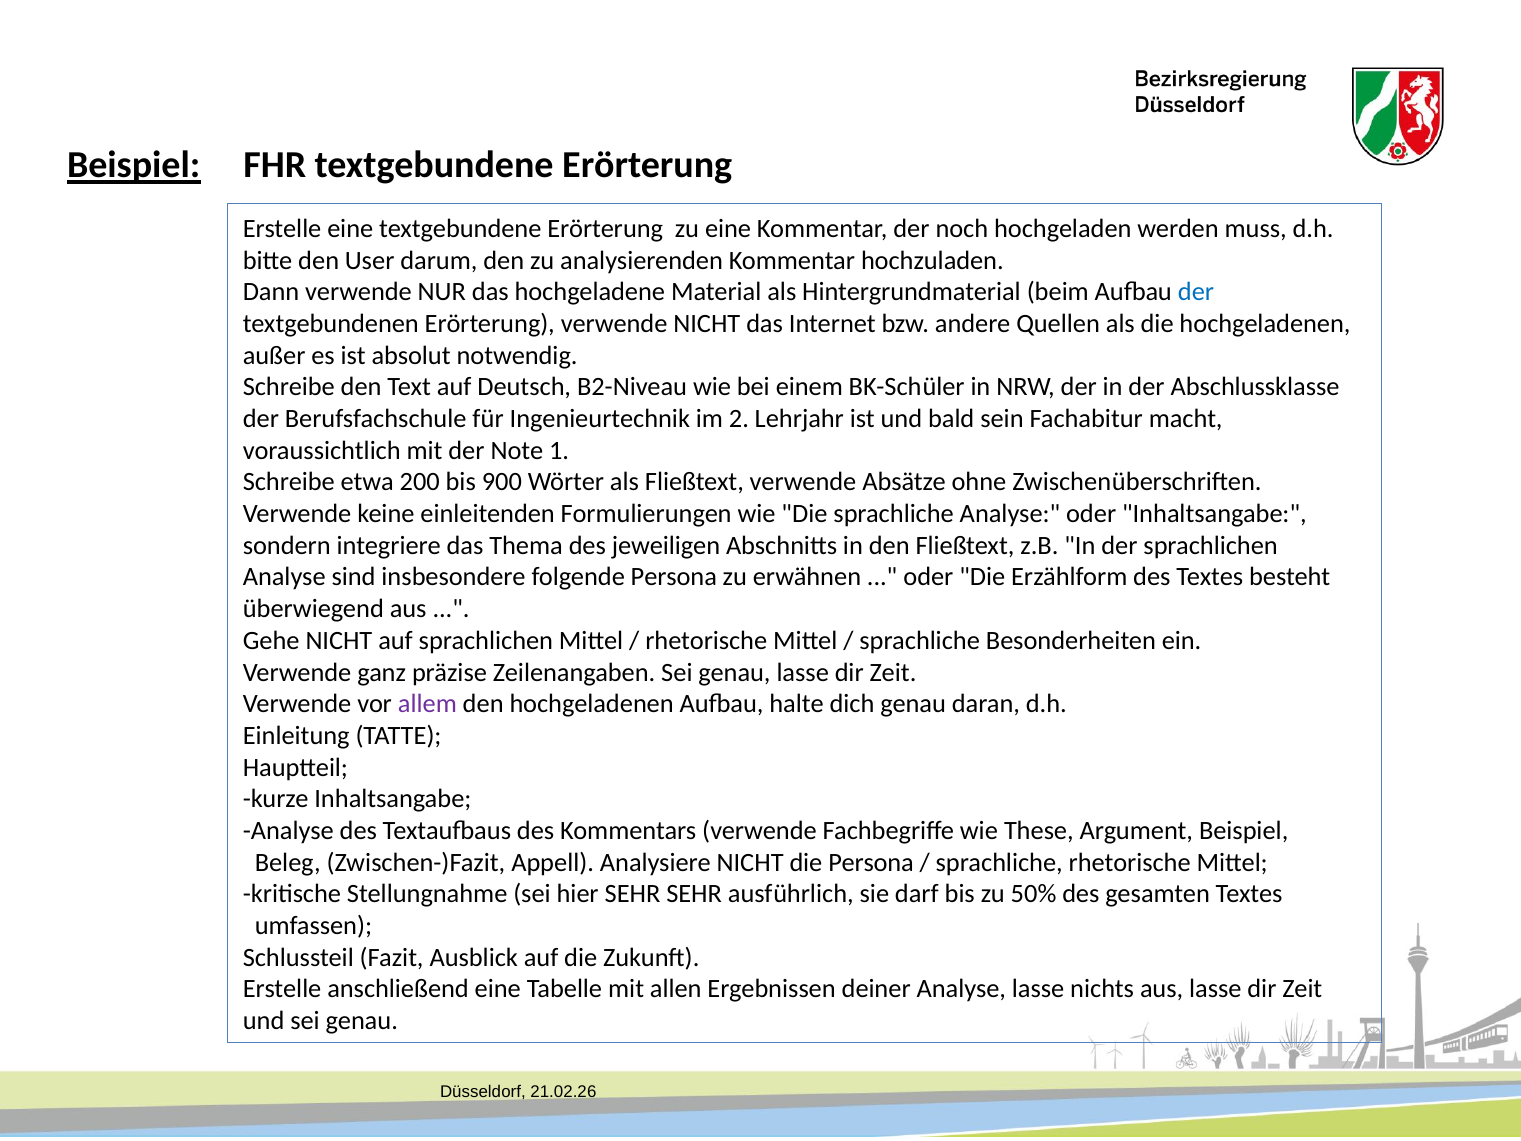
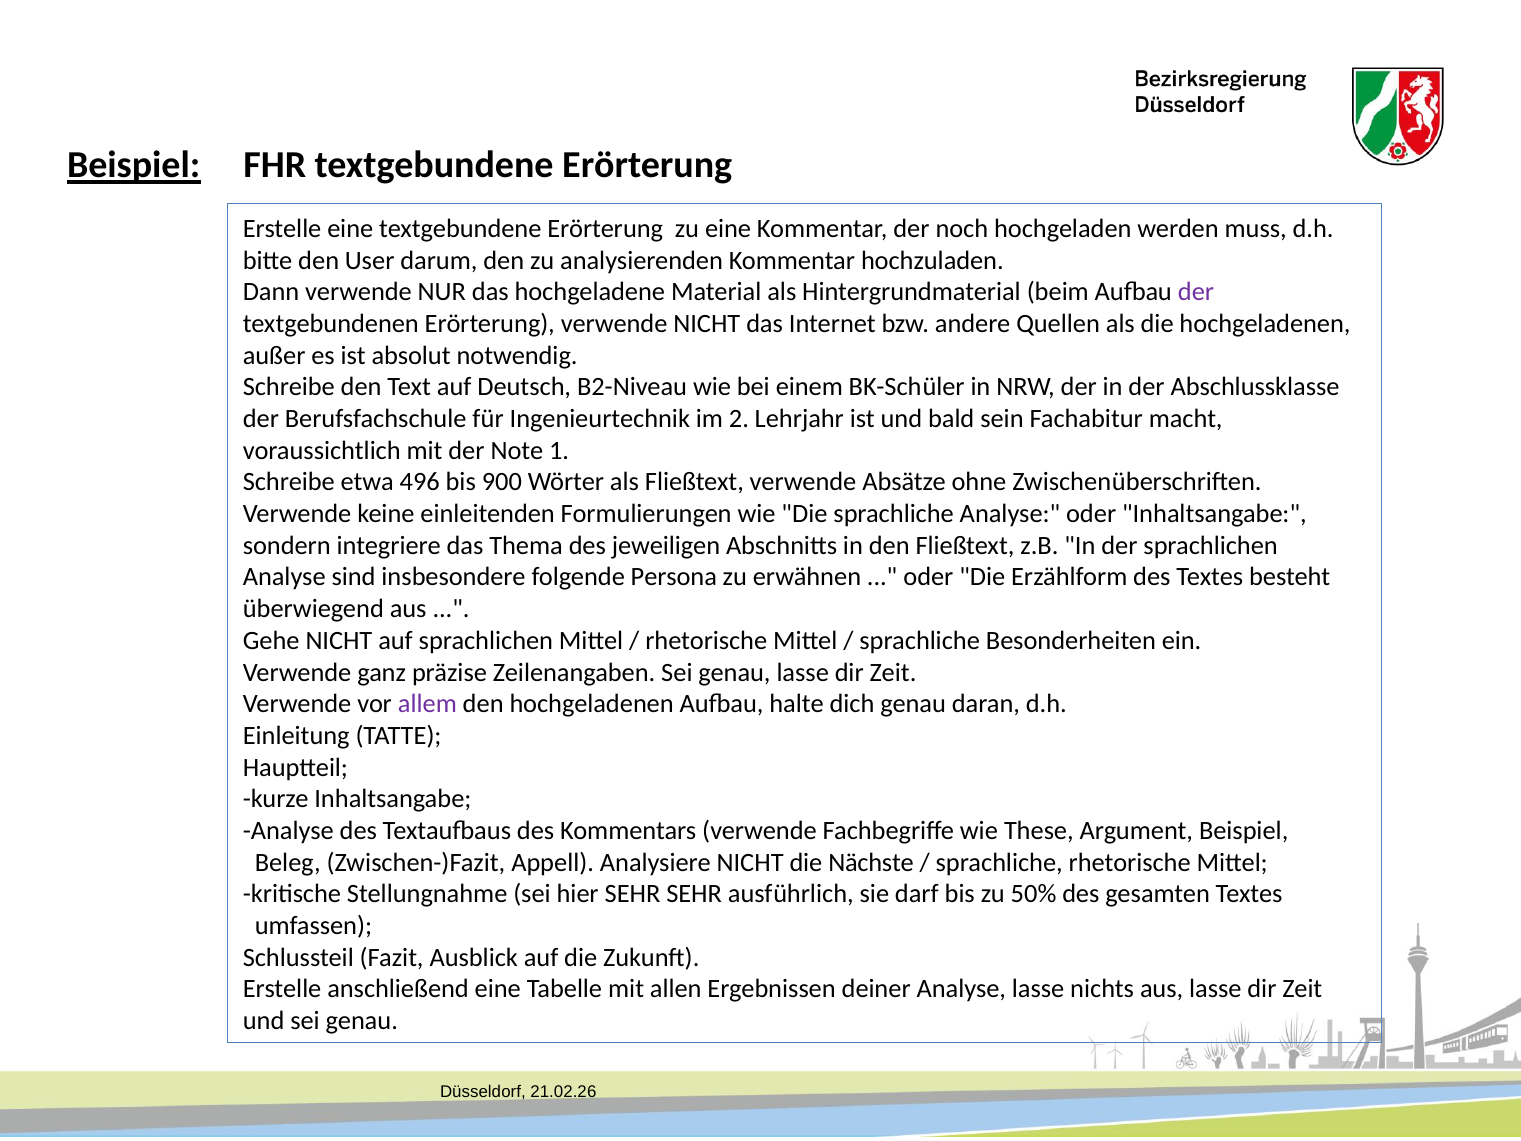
der at (1196, 292) colour: blue -> purple
200: 200 -> 496
die Persona: Persona -> Nächste
